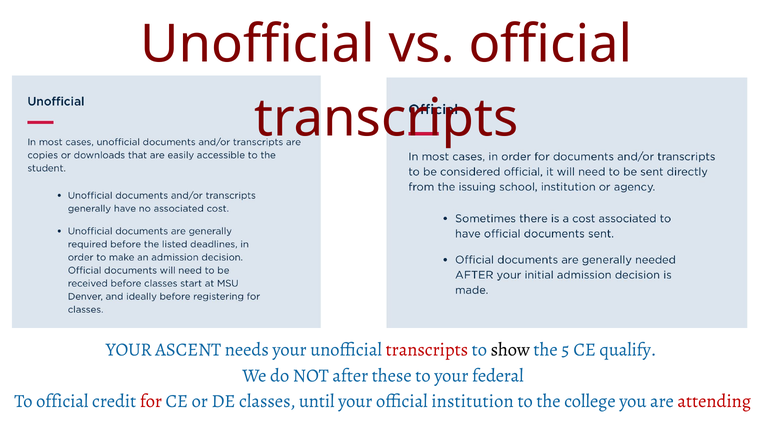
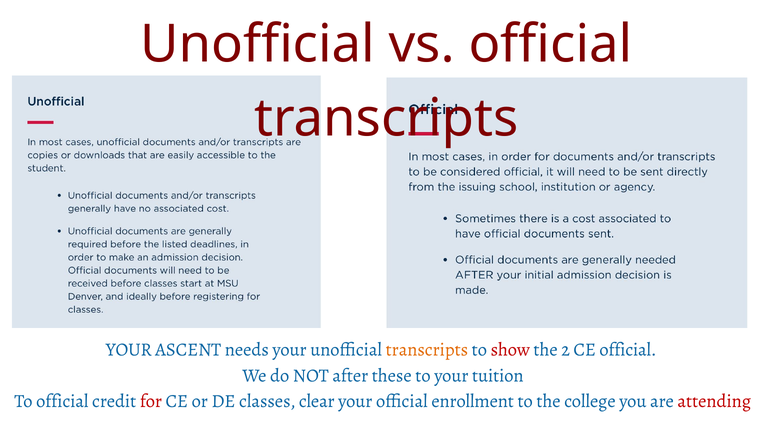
transcripts at (427, 350) colour: red -> orange
show colour: black -> red
5: 5 -> 2
CE qualify: qualify -> official
federal: federal -> tuition
until: until -> clear
institution: institution -> enrollment
